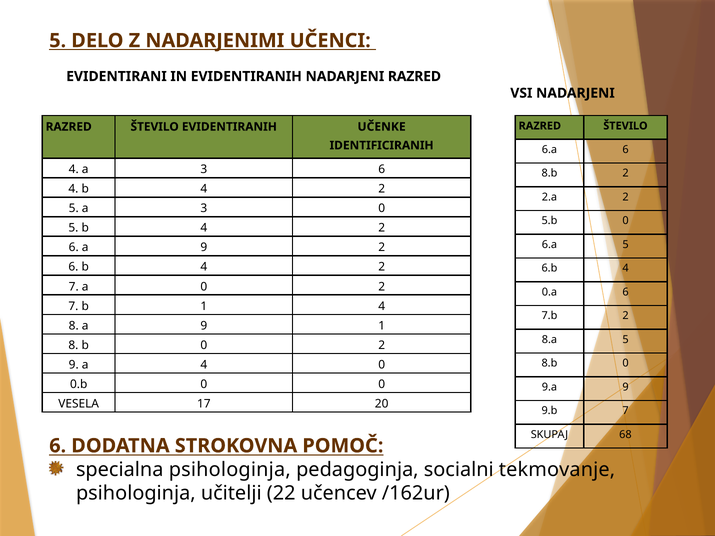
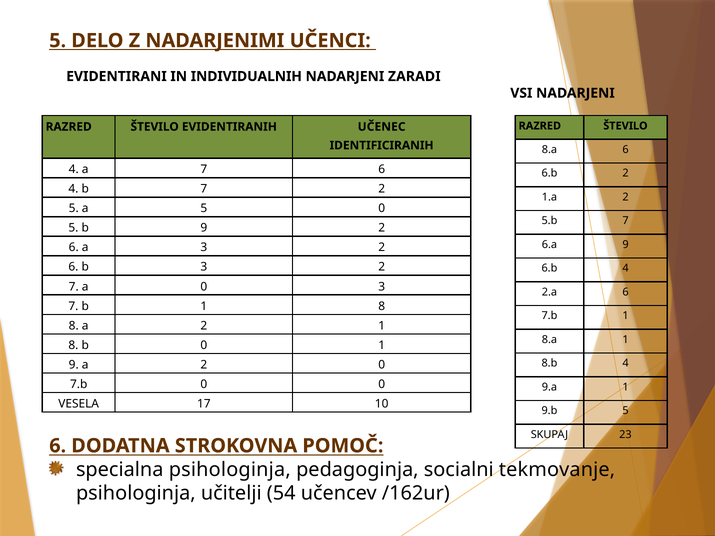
IN EVIDENTIRANIH: EVIDENTIRANIH -> INDIVIDUALNIH
RAZRED at (414, 76): RAZRED -> ZARADI
UČENKE: UČENKE -> UČENEC
6.a at (549, 150): 6.a -> 8.a
4 a 3: 3 -> 7
8.b at (549, 173): 8.b -> 6.b
4 b 4: 4 -> 7
2.a: 2.a -> 1.a
5 a 3: 3 -> 5
5.b 0: 0 -> 7
5 b 4: 4 -> 9
6.a 5: 5 -> 9
6 a 9: 9 -> 3
6 b 4: 4 -> 3
a 0 2: 2 -> 3
0.a: 0.a -> 2.a
b 1 4: 4 -> 8
7.b 2: 2 -> 1
8 a 9: 9 -> 2
8.a 5: 5 -> 1
b 0 2: 2 -> 1
8.b 0: 0 -> 4
9 a 4: 4 -> 2
0.b at (79, 384): 0.b -> 7.b
9.a 9: 9 -> 1
20: 20 -> 10
9.b 7: 7 -> 5
68: 68 -> 23
22: 22 -> 54
